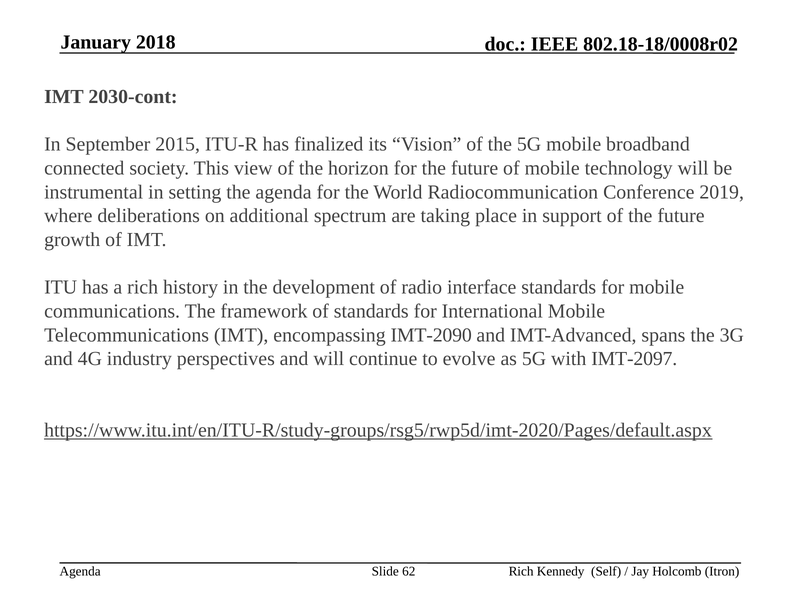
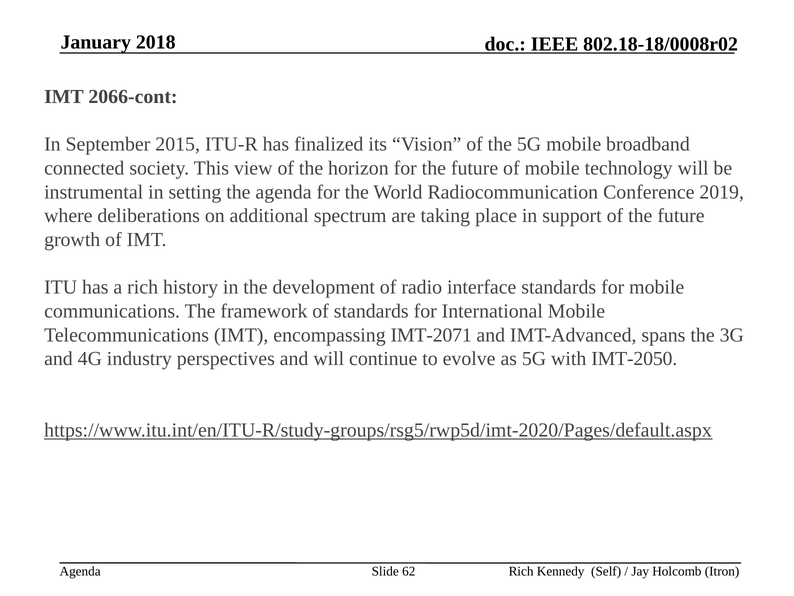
2030-cont: 2030-cont -> 2066-cont
IMT-2090: IMT-2090 -> IMT-2071
IMT-2097: IMT-2097 -> IMT-2050
